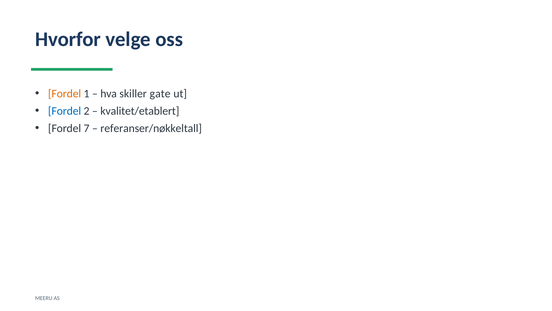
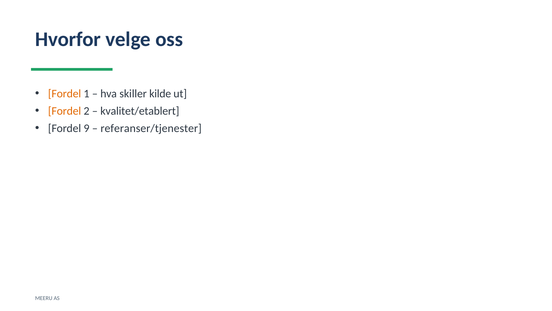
gate: gate -> kilde
Fordel at (65, 111) colour: blue -> orange
7: 7 -> 9
referanser/nøkkeltall: referanser/nøkkeltall -> referanser/tjenester
